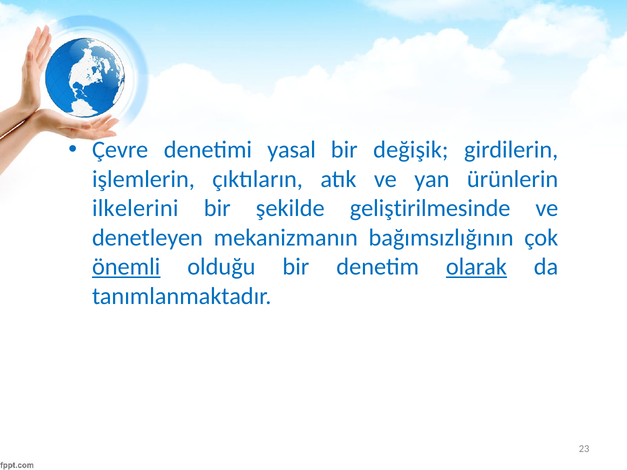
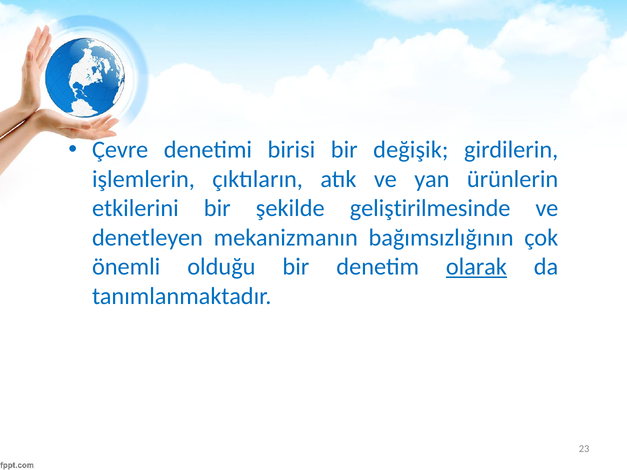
yasal: yasal -> birisi
ilkelerini: ilkelerini -> etkilerini
önemli underline: present -> none
